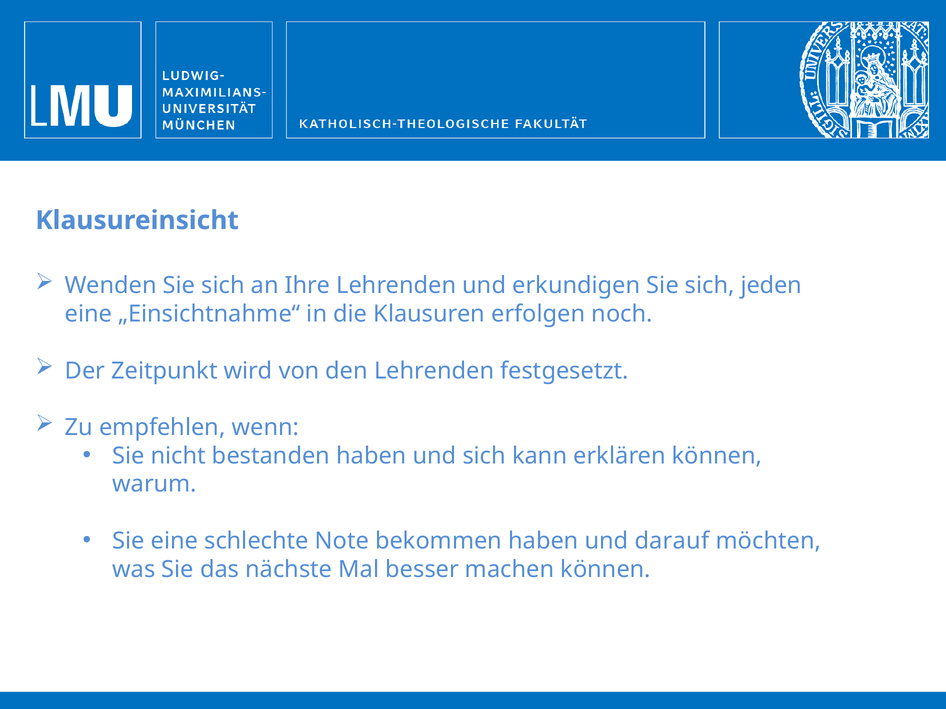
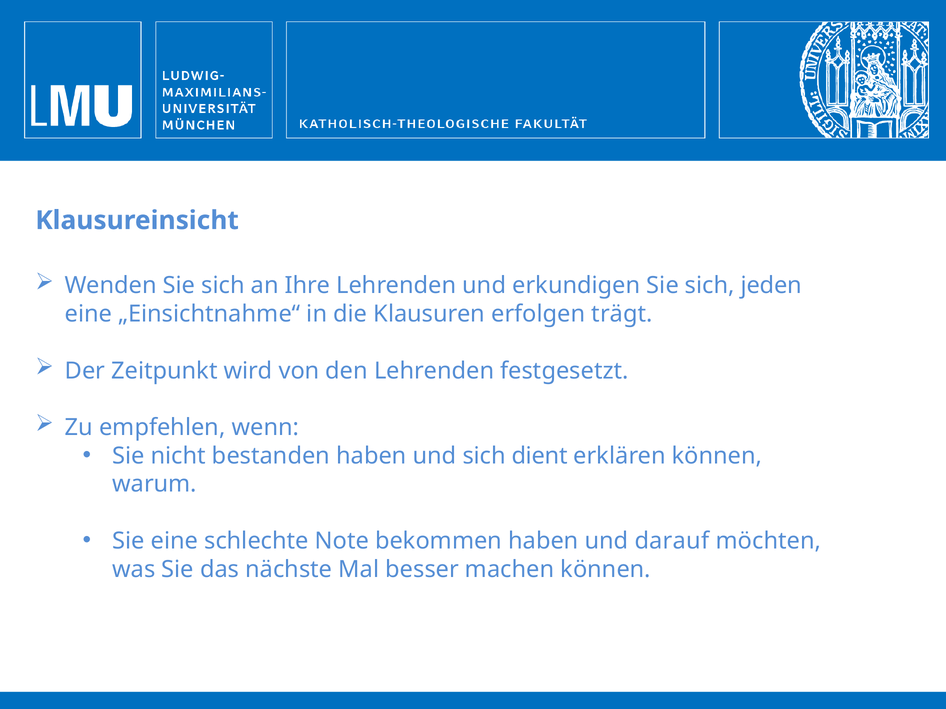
noch: noch -> trägt
kann: kann -> dient
